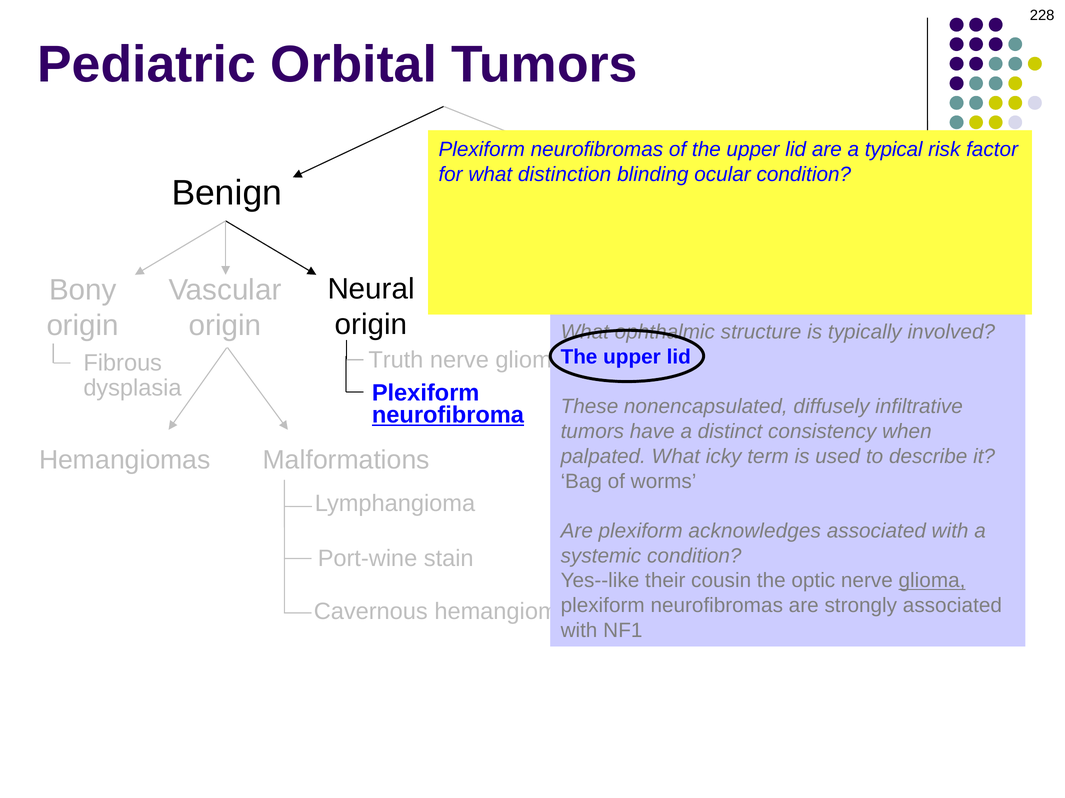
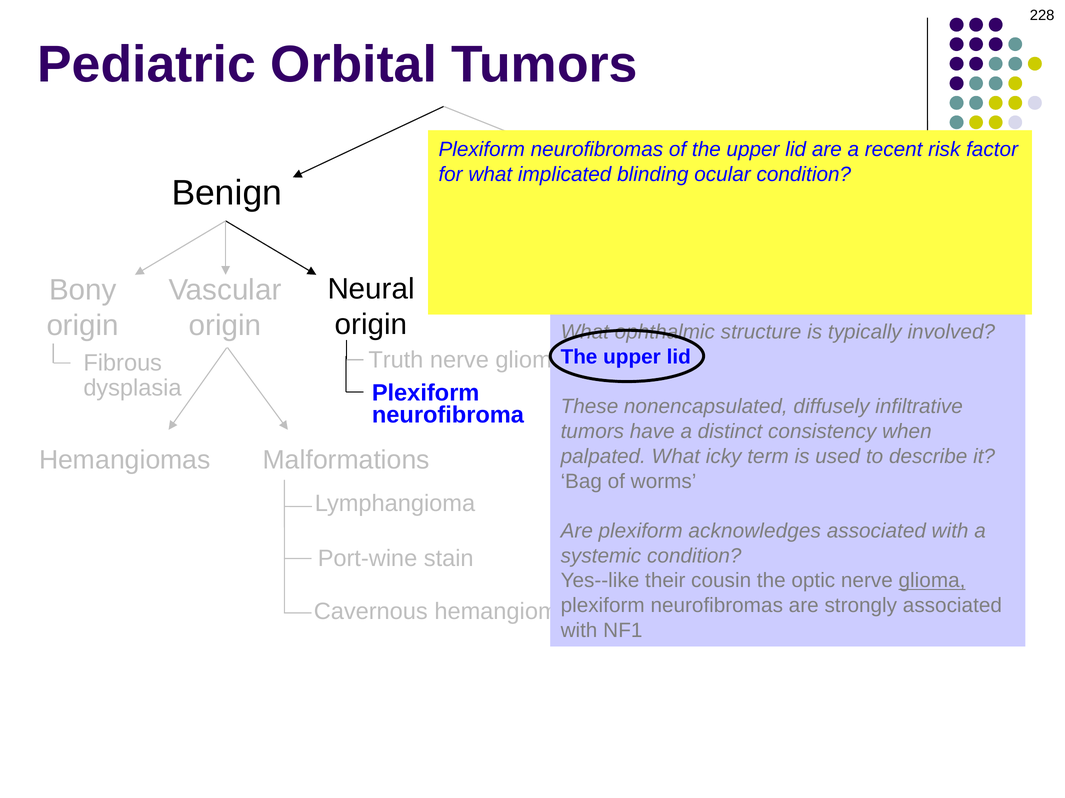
typical: typical -> recent
what distinction: distinction -> implicated
neurofibroma at (448, 416) underline: present -> none
